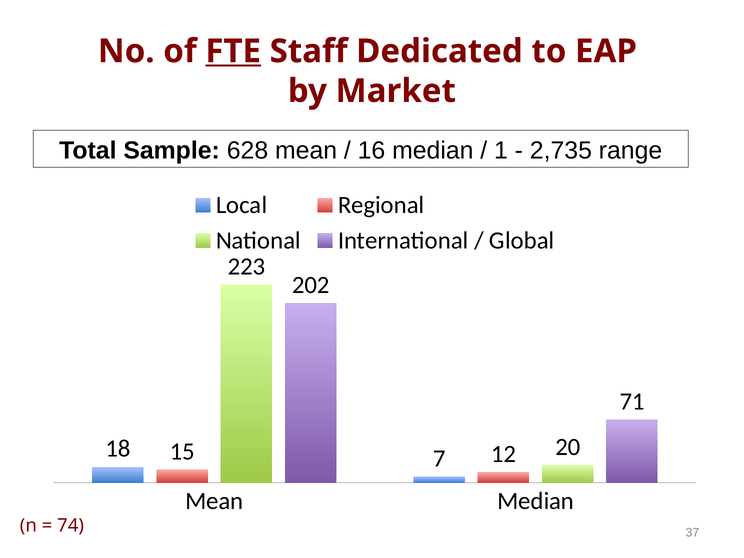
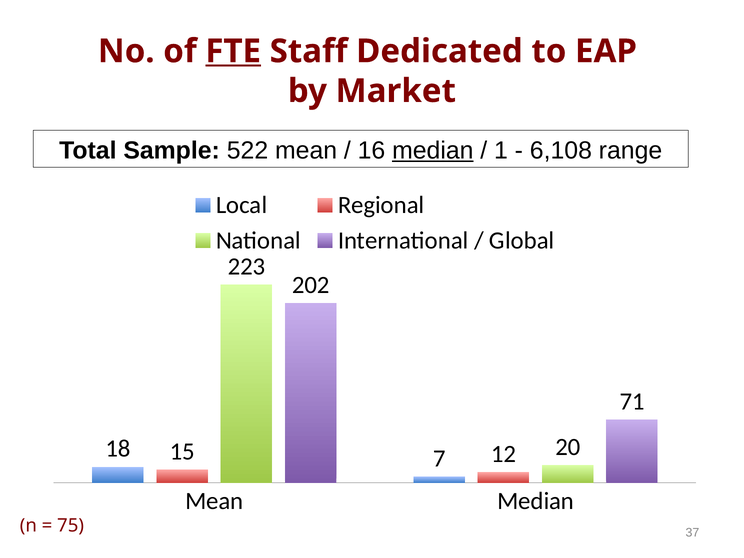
628: 628 -> 522
median at (433, 150) underline: none -> present
2,735: 2,735 -> 6,108
74: 74 -> 75
